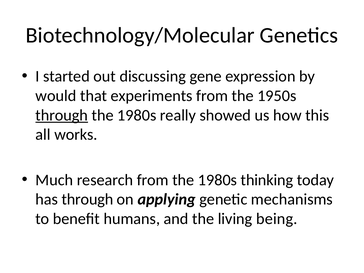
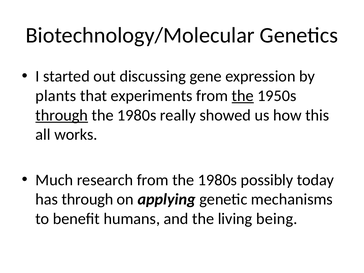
would: would -> plants
the at (243, 96) underline: none -> present
thinking: thinking -> possibly
